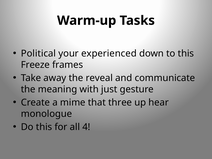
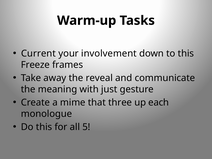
Political: Political -> Current
experienced: experienced -> involvement
hear: hear -> each
4: 4 -> 5
